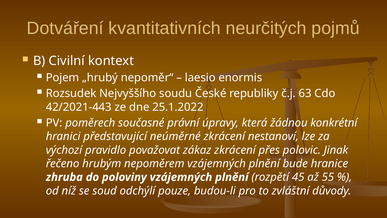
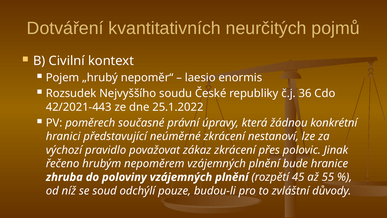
63: 63 -> 36
